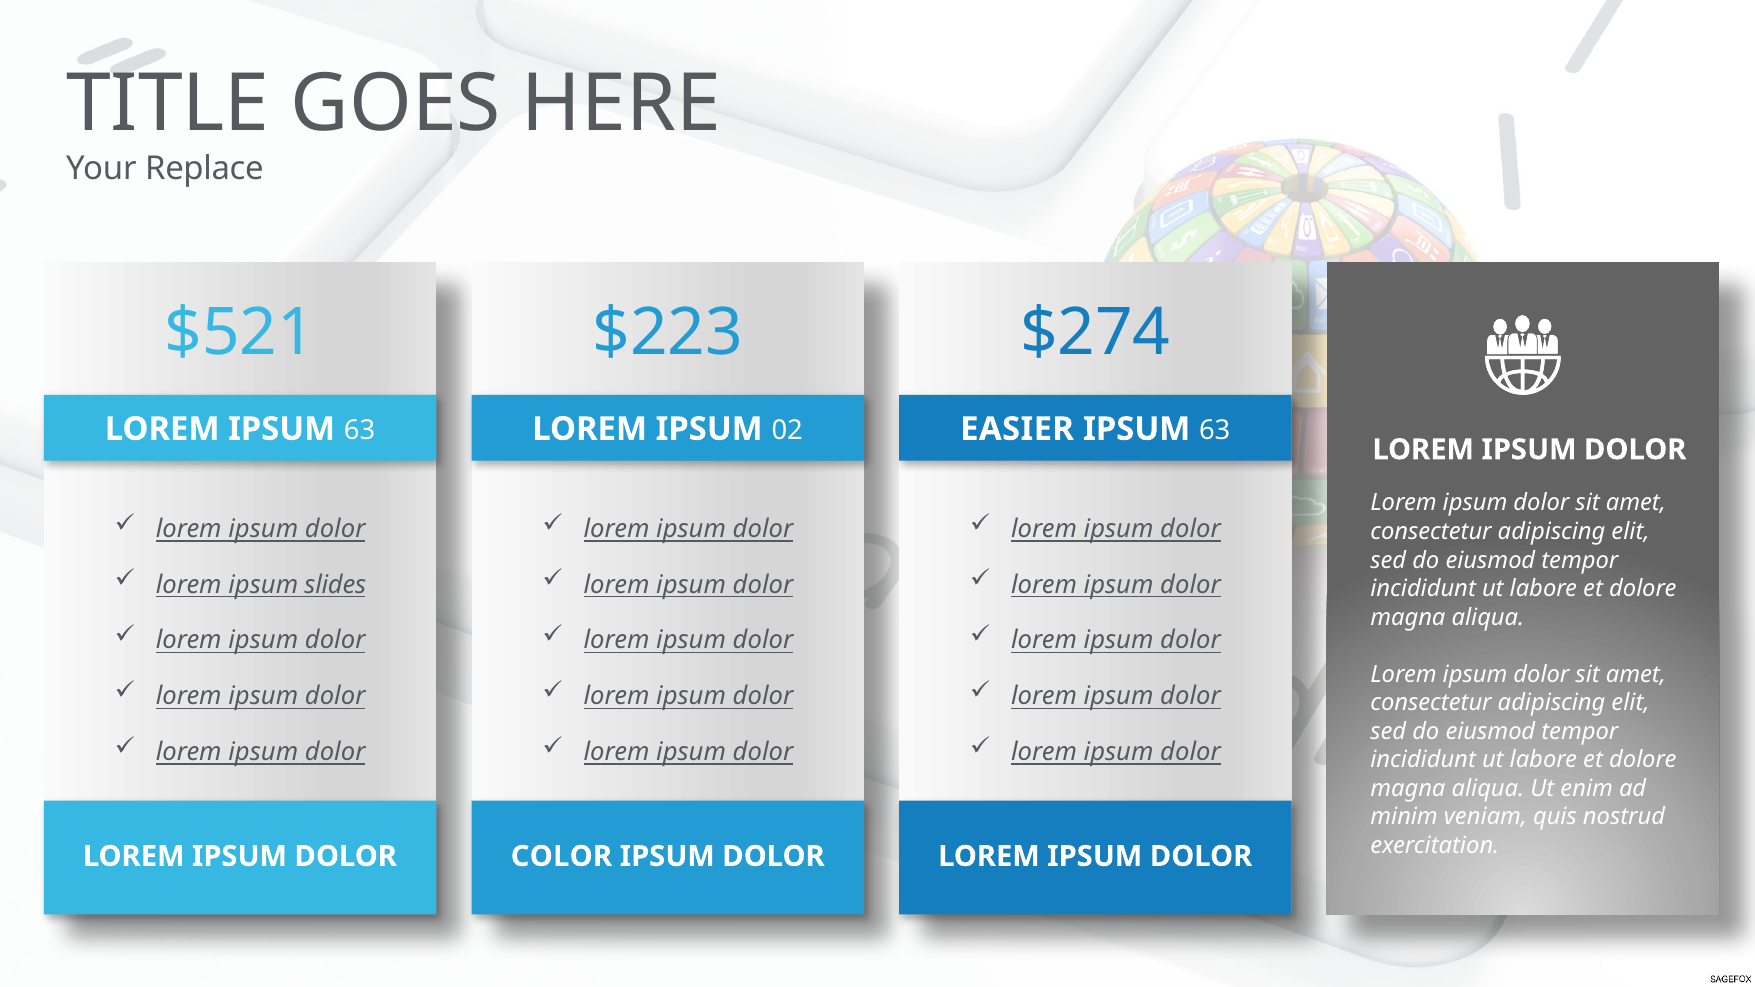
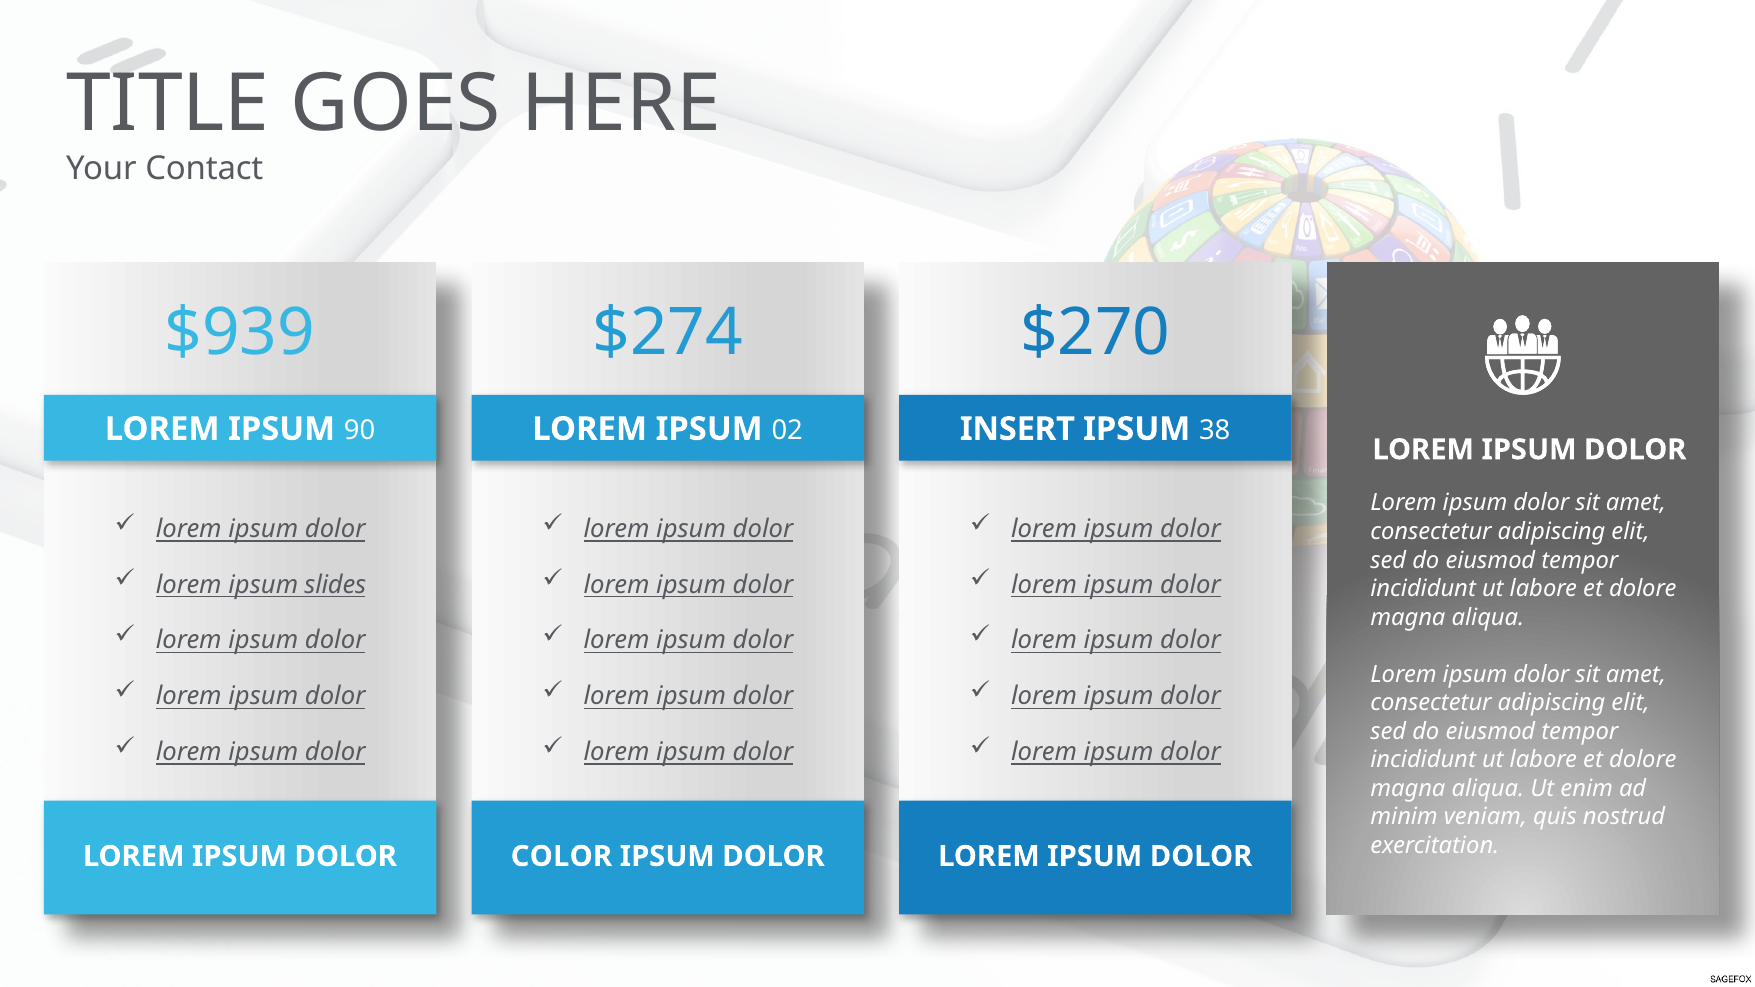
Replace: Replace -> Contact
$521: $521 -> $939
$223: $223 -> $274
$274: $274 -> $270
LOREM IPSUM 63: 63 -> 90
EASIER: EASIER -> INSERT
63 at (1215, 431): 63 -> 38
